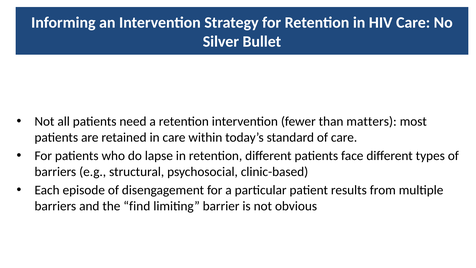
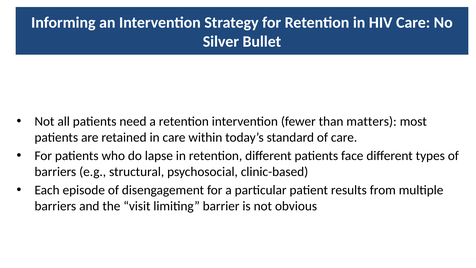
find: find -> visit
